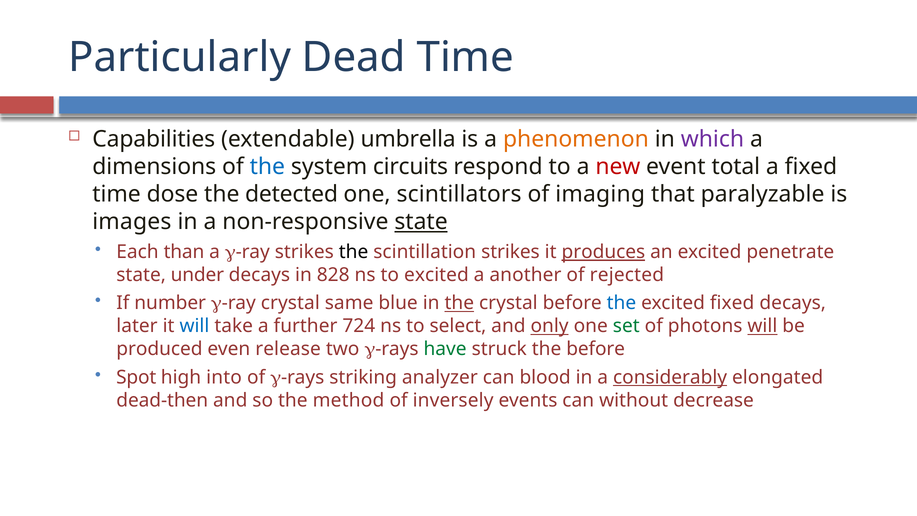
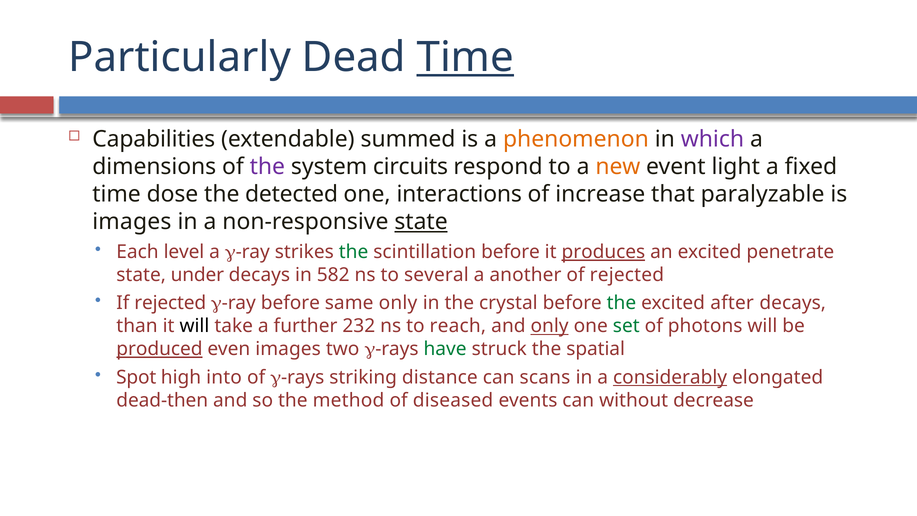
Time at (465, 57) underline: none -> present
umbrella: umbrella -> summed
the at (267, 167) colour: blue -> purple
new colour: red -> orange
total: total -> light
scintillators: scintillators -> interactions
imaging: imaging -> increase
than: than -> level
the at (354, 252) colour: black -> green
scintillation strikes: strikes -> before
828: 828 -> 582
to excited: excited -> several
If number: number -> rejected
-ray crystal: crystal -> before
same blue: blue -> only
the at (459, 303) underline: present -> none
the at (621, 303) colour: blue -> green
excited fixed: fixed -> after
later: later -> than
will at (194, 326) colour: blue -> black
724: 724 -> 232
select: select -> reach
will at (762, 326) underline: present -> none
produced underline: none -> present
even release: release -> images
the before: before -> spatial
analyzer: analyzer -> distance
blood: blood -> scans
inversely: inversely -> diseased
